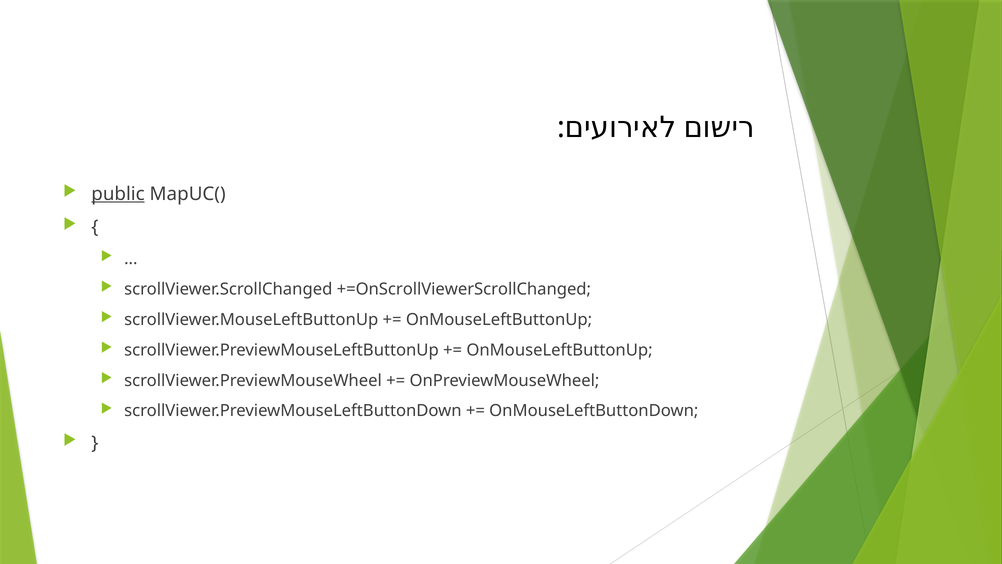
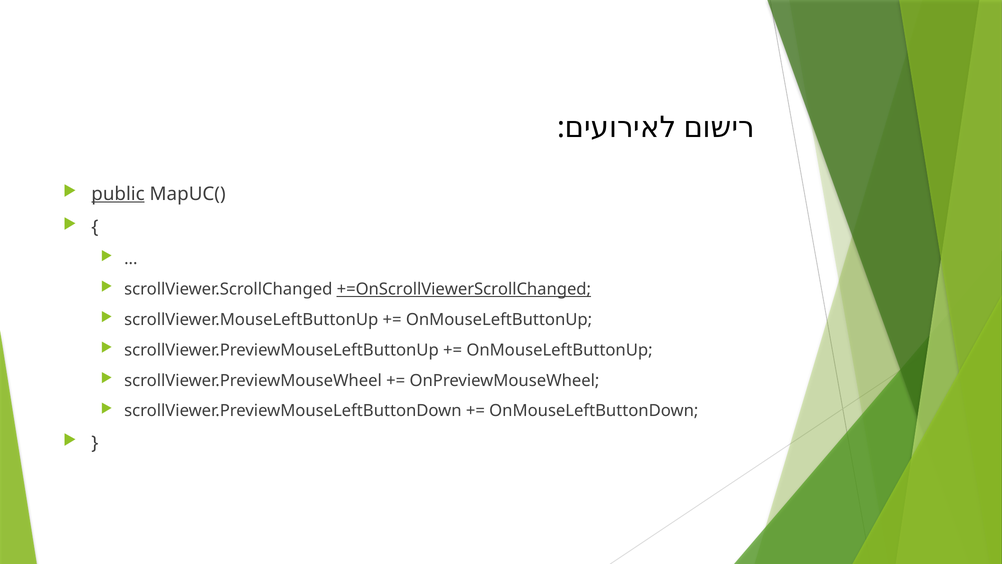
+=OnScrollViewerScrollChanged underline: none -> present
